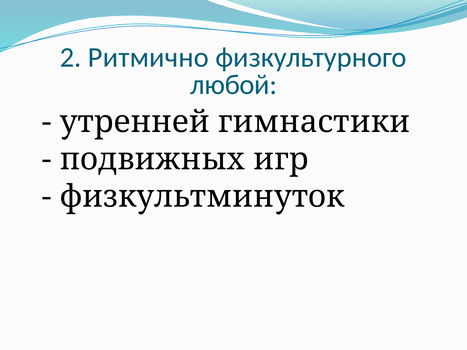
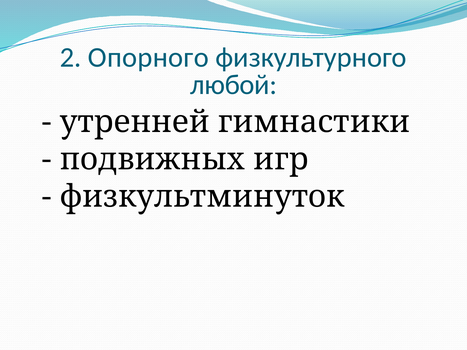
Ритмично: Ритмично -> Опорного
